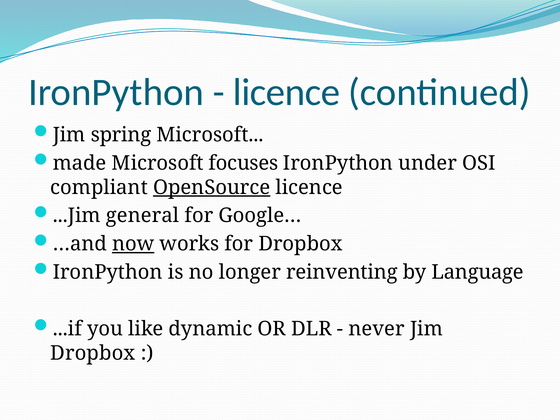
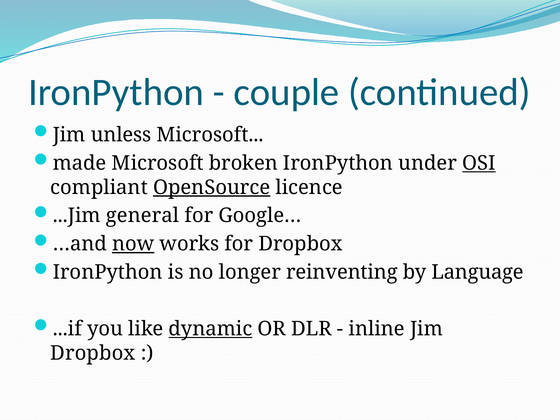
licence at (287, 92): licence -> couple
spring: spring -> unless
focuses: focuses -> broken
OSI underline: none -> present
dynamic underline: none -> present
never: never -> inline
